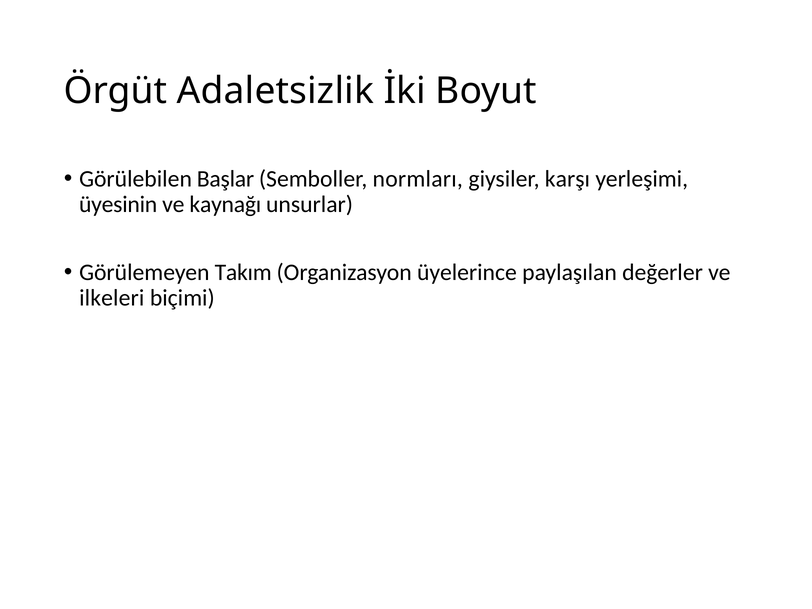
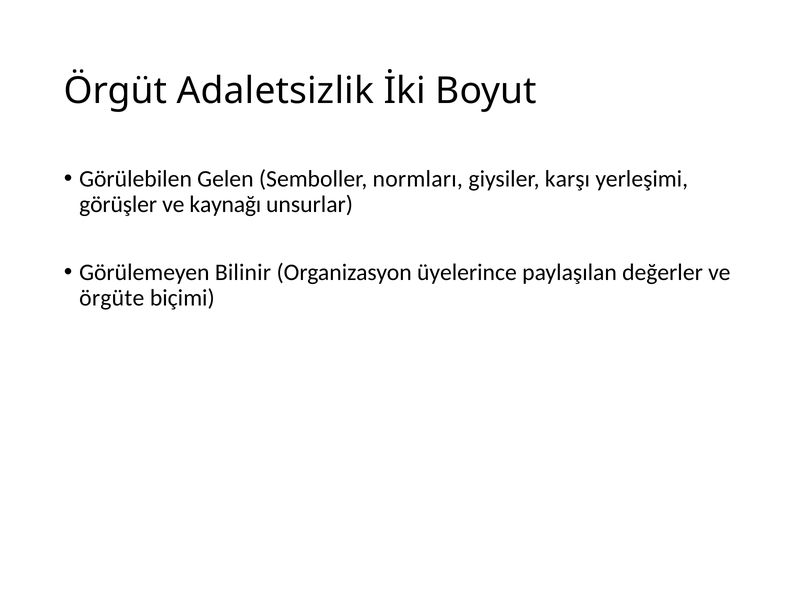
Başlar: Başlar -> Gelen
üyesinin: üyesinin -> görüşler
Takım: Takım -> Bilinir
ilkeleri: ilkeleri -> örgüte
